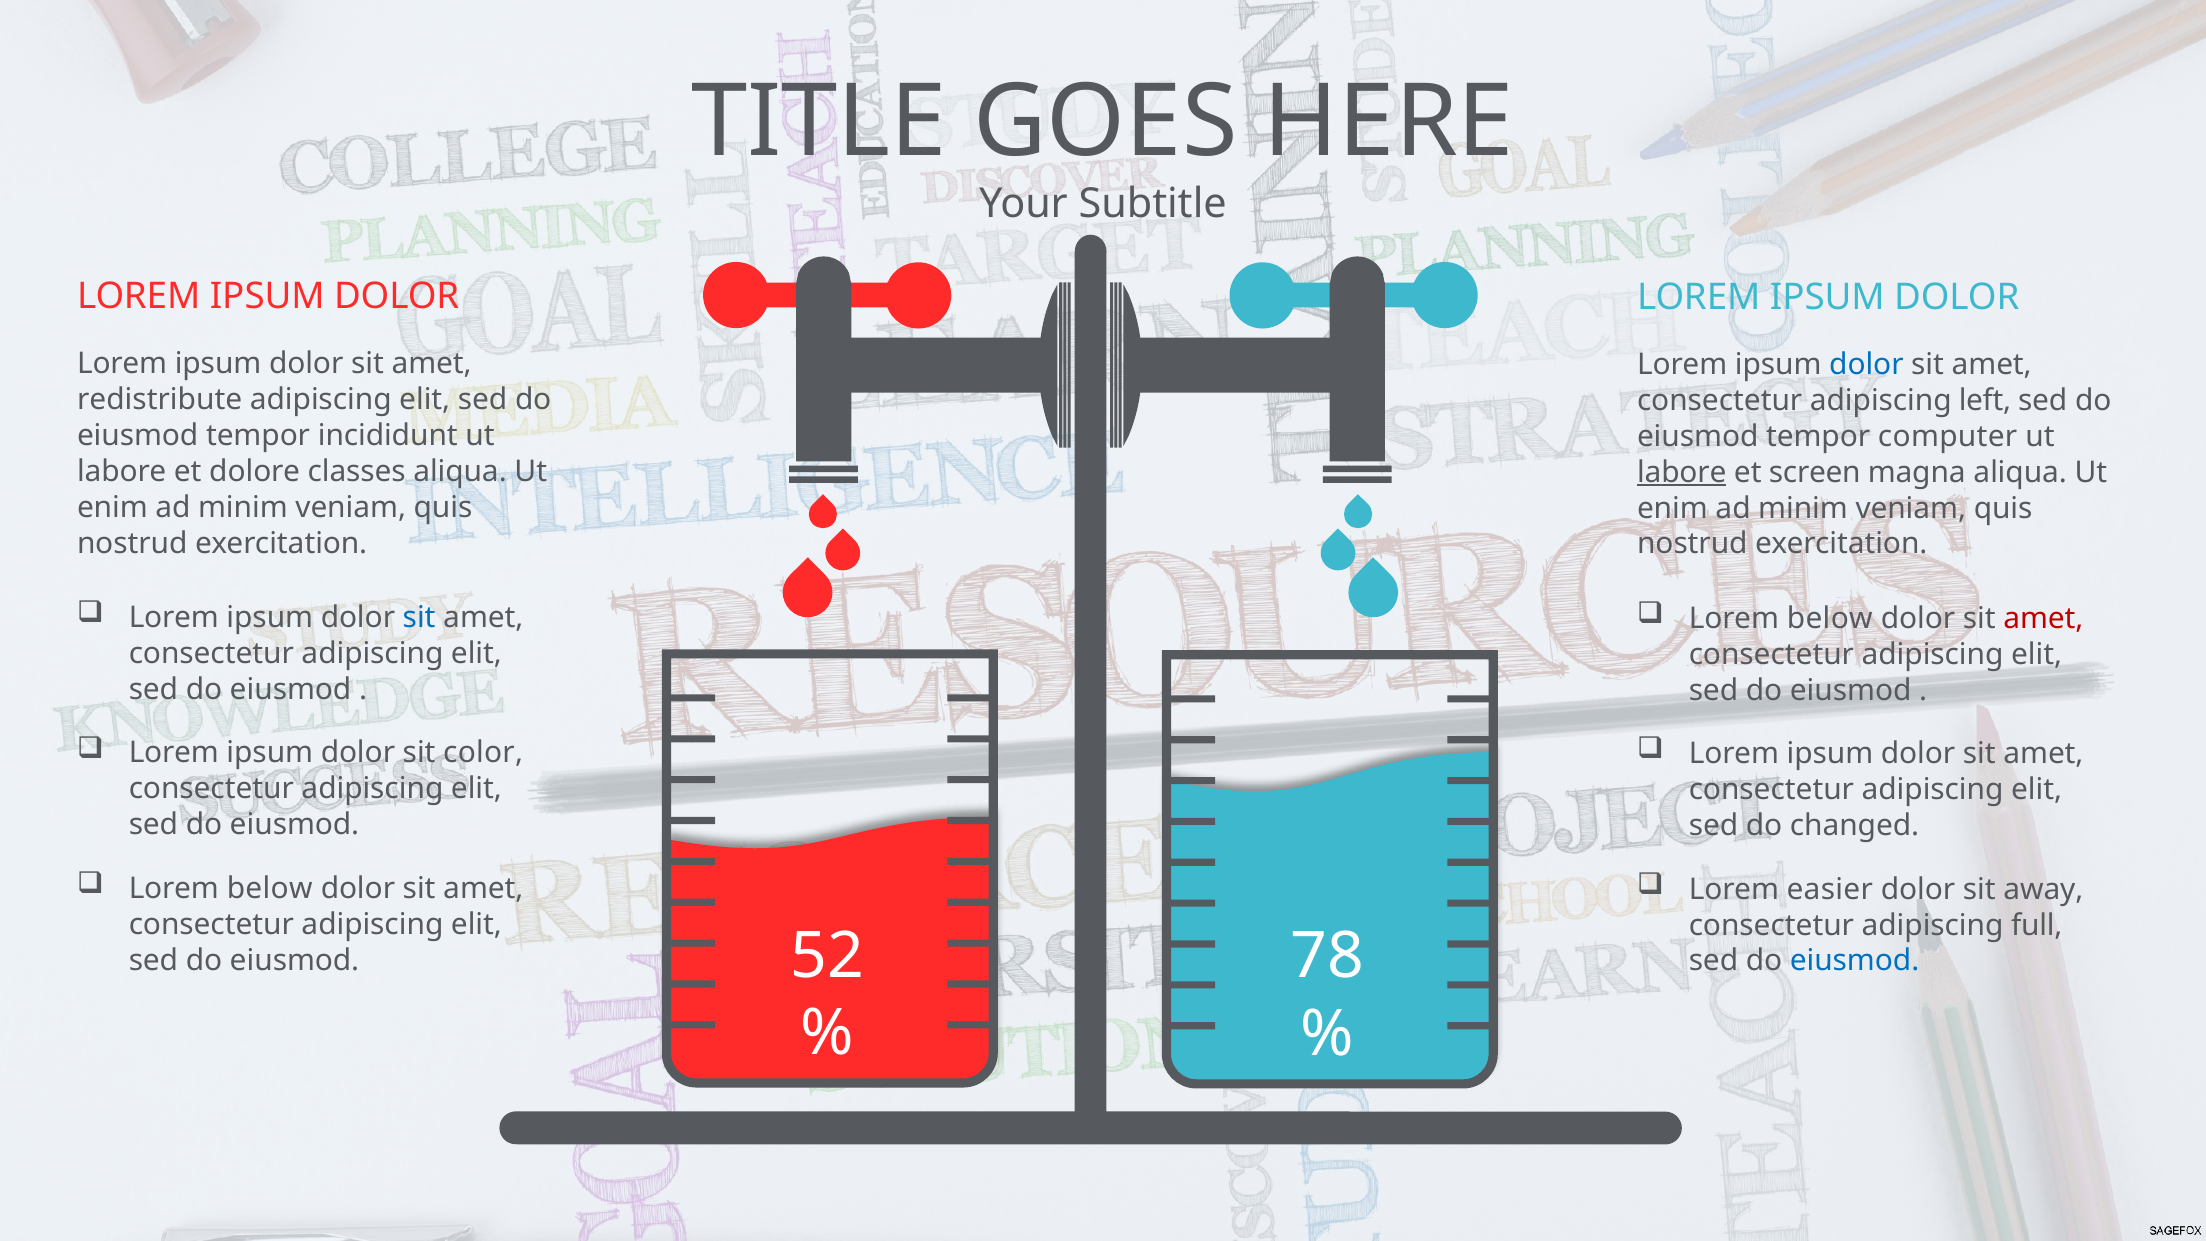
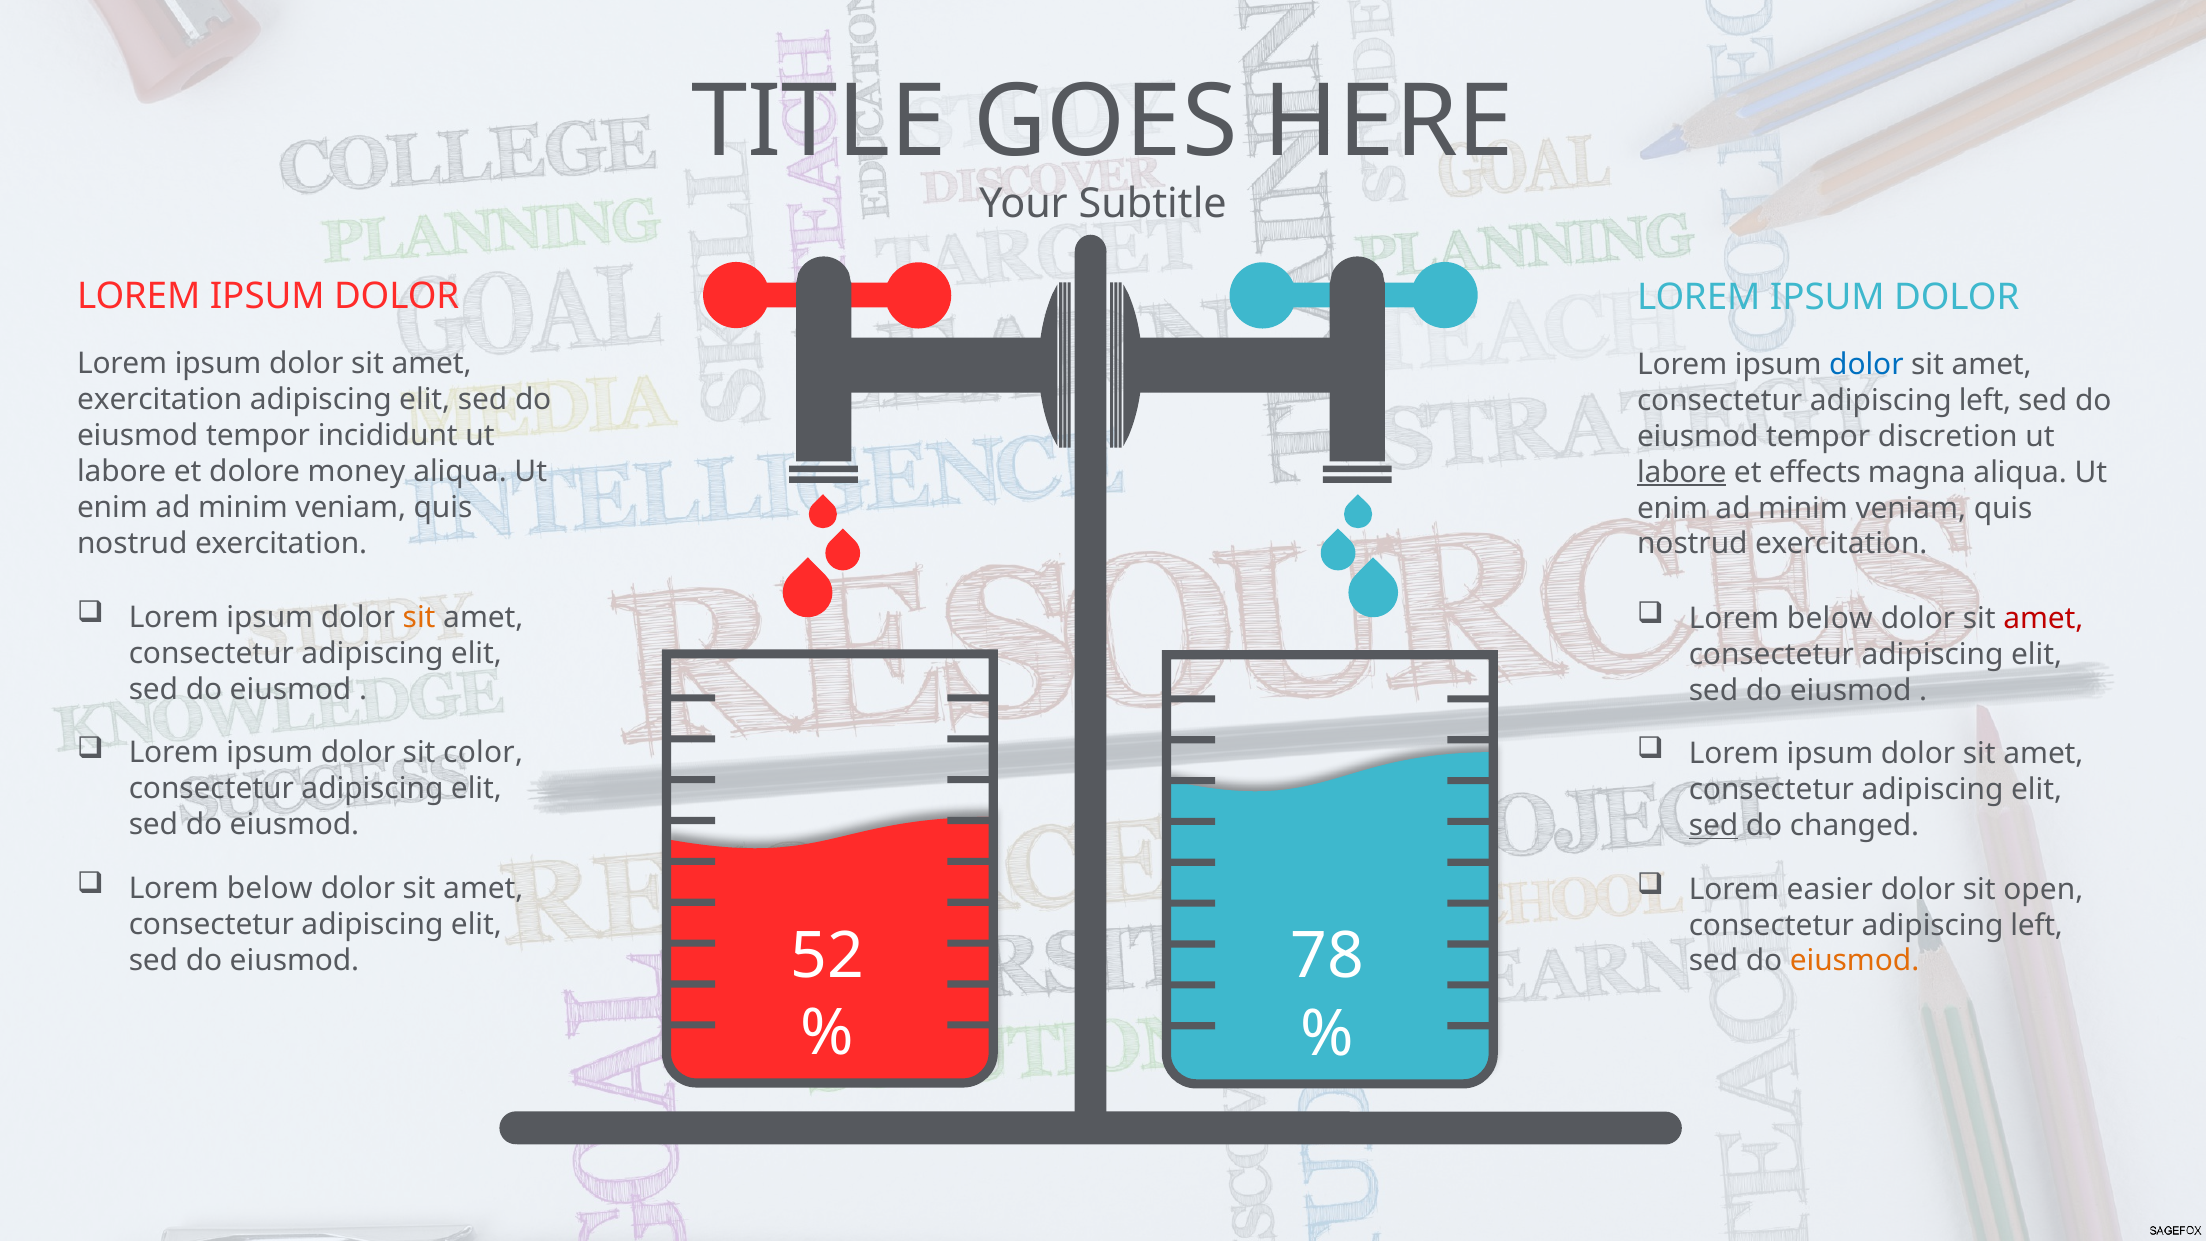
redistribute at (160, 400): redistribute -> exercitation
computer: computer -> discretion
classes: classes -> money
screen: screen -> effects
sit at (419, 618) colour: blue -> orange
sed at (1714, 826) underline: none -> present
away: away -> open
full at (2037, 925): full -> left
eiusmod at (1855, 961) colour: blue -> orange
